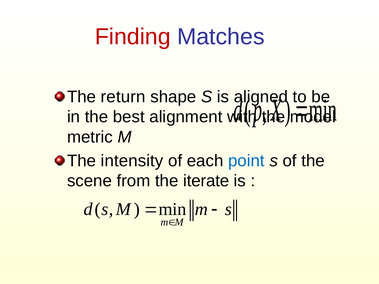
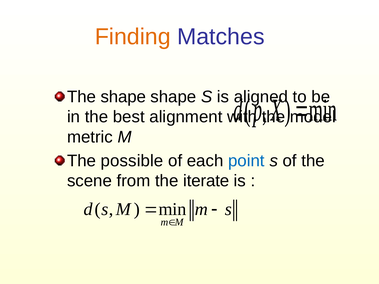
Finding colour: red -> orange
The return: return -> shape
intensity: intensity -> possible
